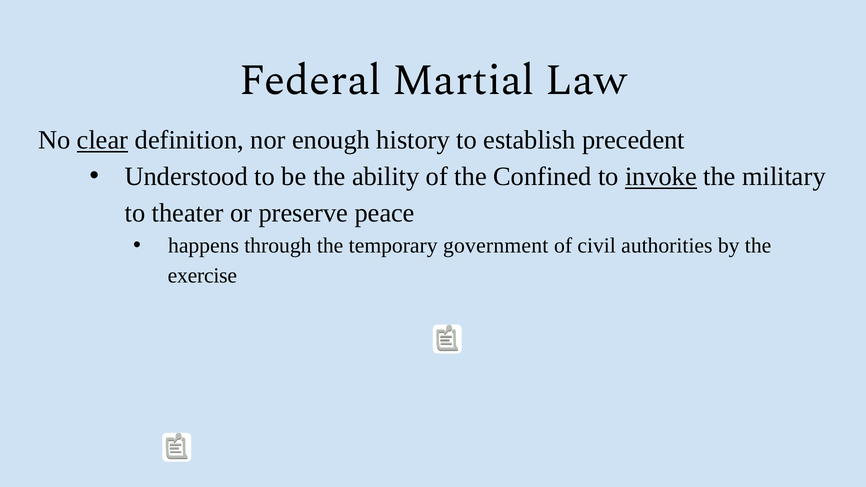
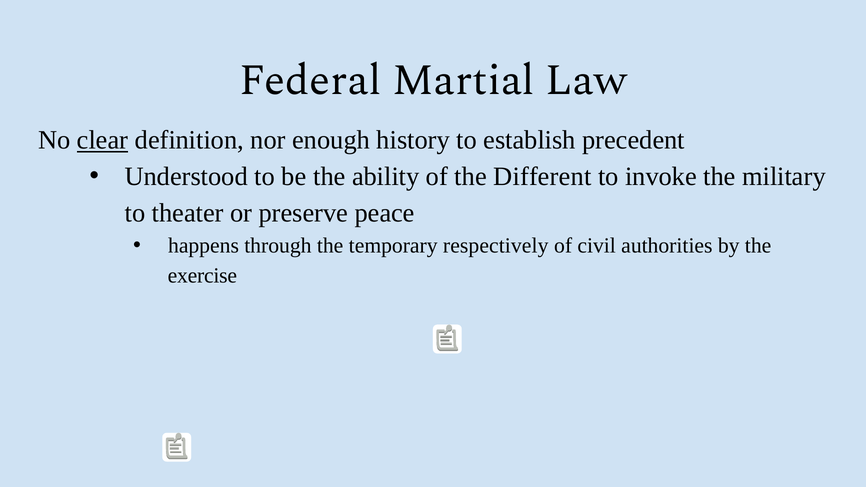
Confined: Confined -> Different
invoke underline: present -> none
government: government -> respectively
